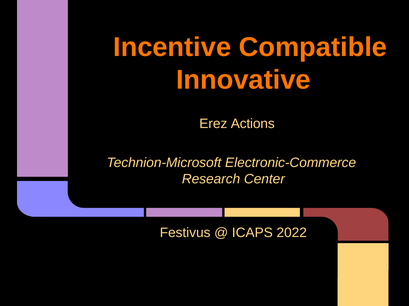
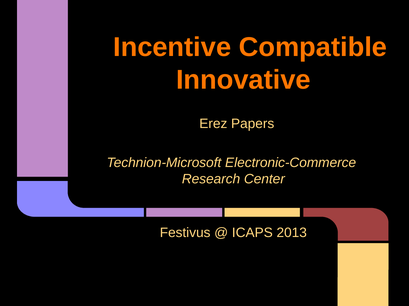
Actions: Actions -> Papers
2022: 2022 -> 2013
